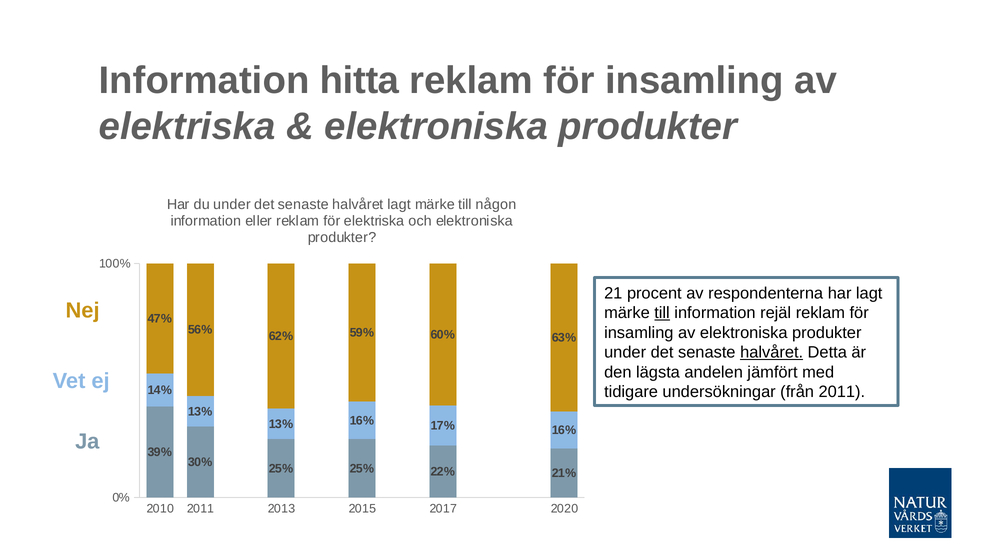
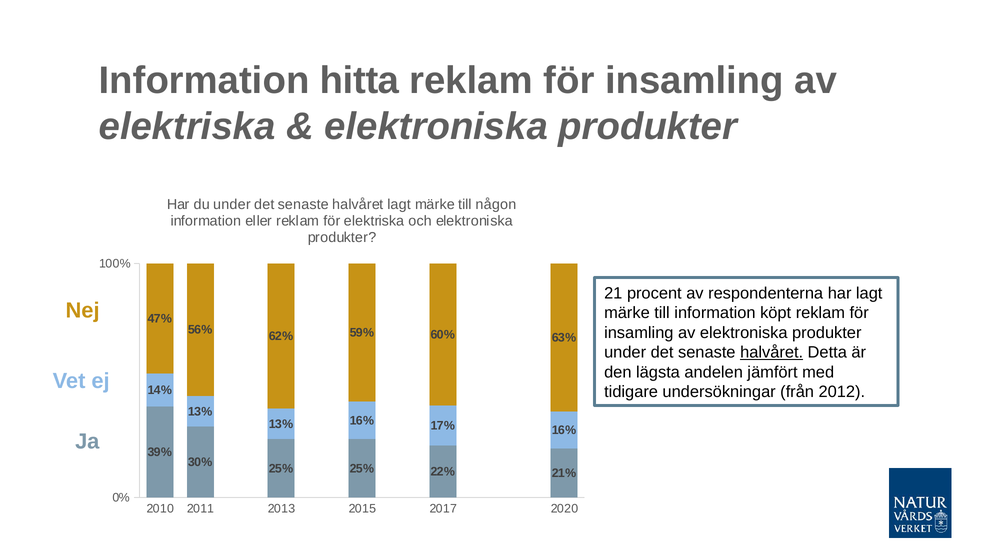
till at (662, 313) underline: present -> none
rejäl: rejäl -> köpt
från 2011: 2011 -> 2012
